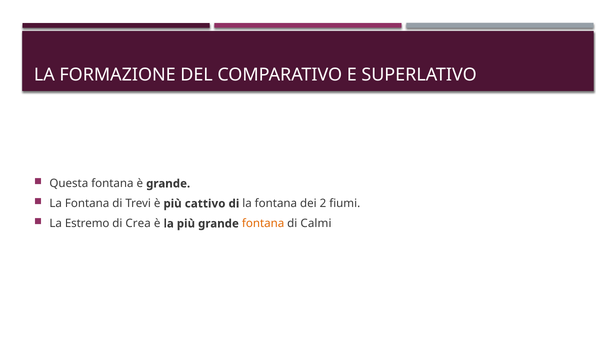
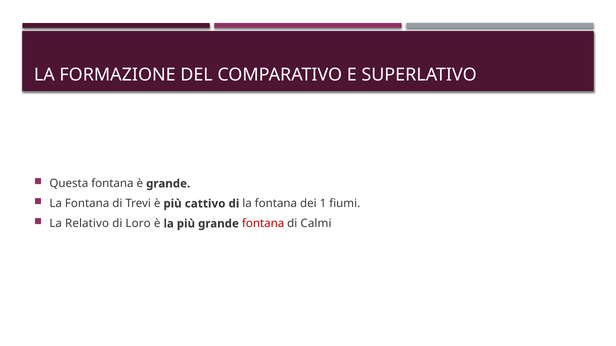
2: 2 -> 1
Estremo: Estremo -> Relativo
Crea: Crea -> Loro
fontana at (263, 224) colour: orange -> red
